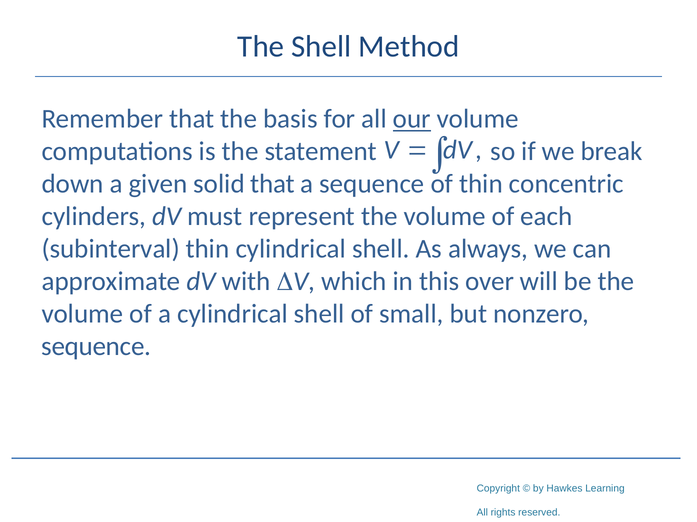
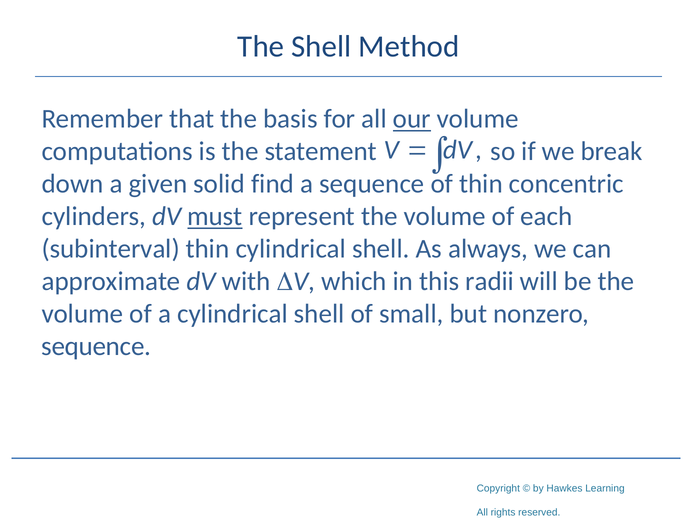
solid that: that -> find
must underline: none -> present
over: over -> radii
